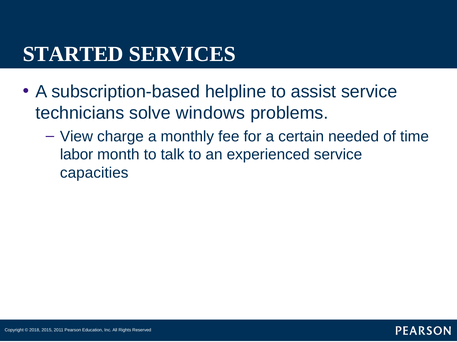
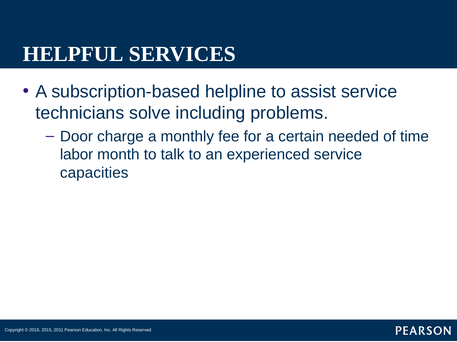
STARTED: STARTED -> HELPFUL
windows: windows -> including
View: View -> Door
